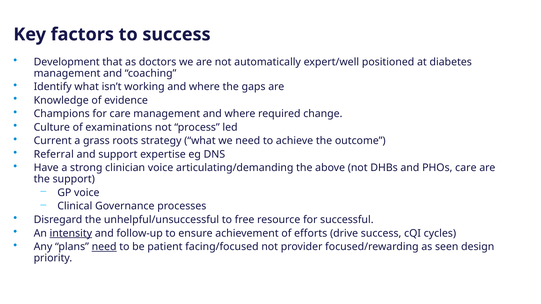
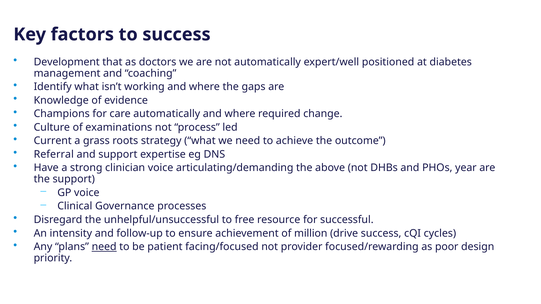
care management: management -> automatically
PHOs care: care -> year
intensity underline: present -> none
efforts: efforts -> million
seen: seen -> poor
